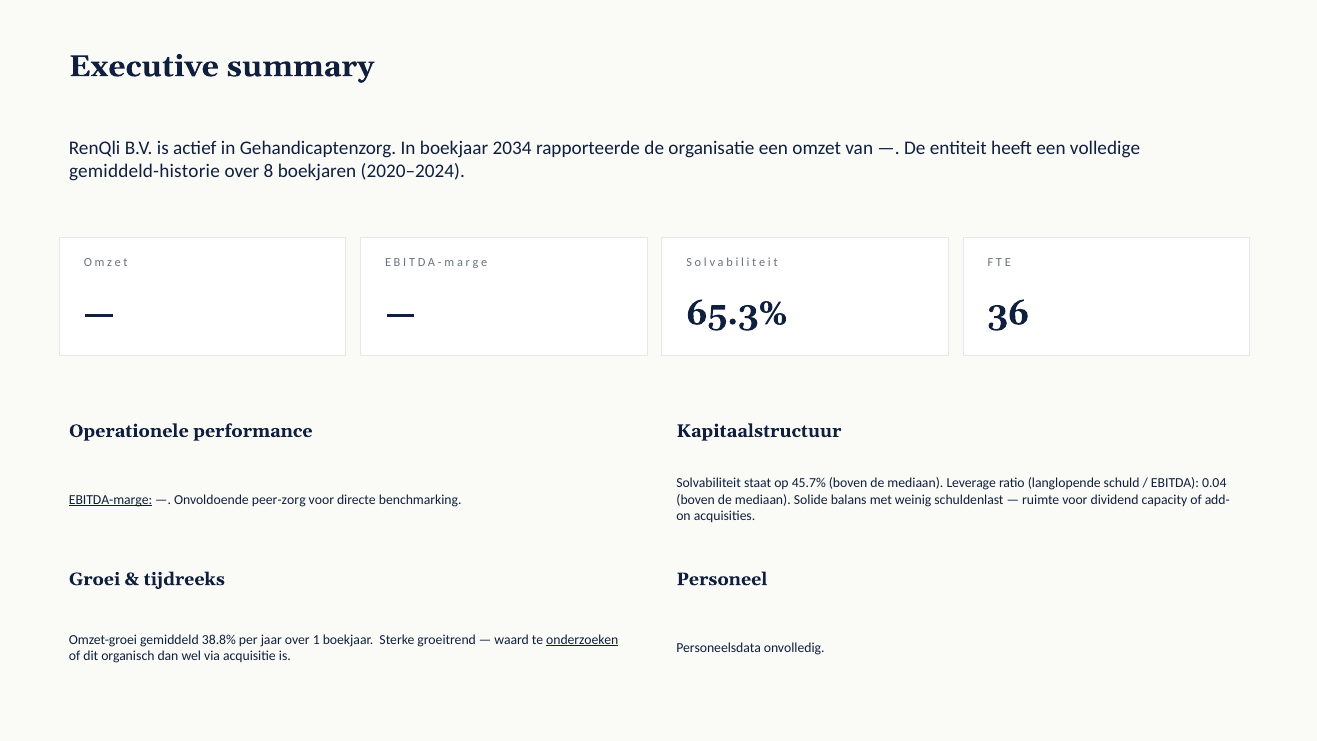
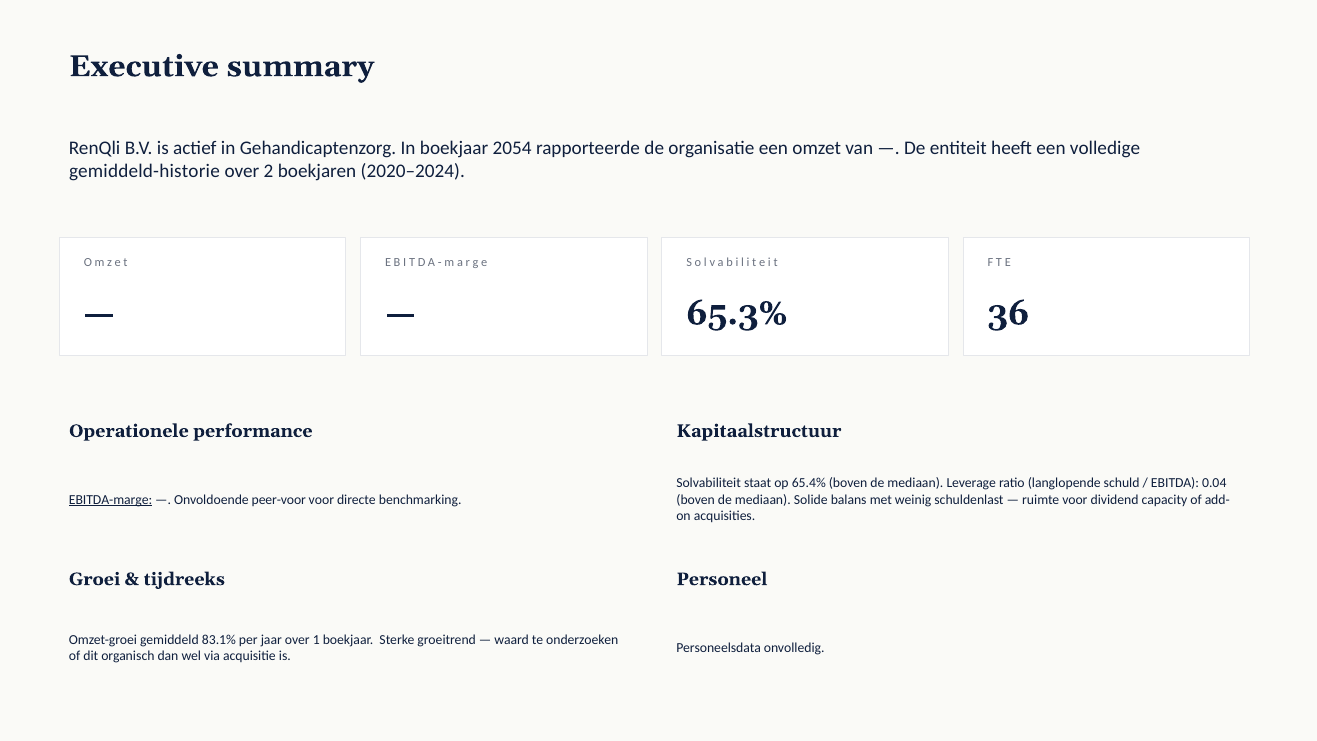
2034: 2034 -> 2054
8: 8 -> 2
45.7%: 45.7% -> 65.4%
peer-zorg: peer-zorg -> peer-voor
38.8%: 38.8% -> 83.1%
onderzoeken underline: present -> none
